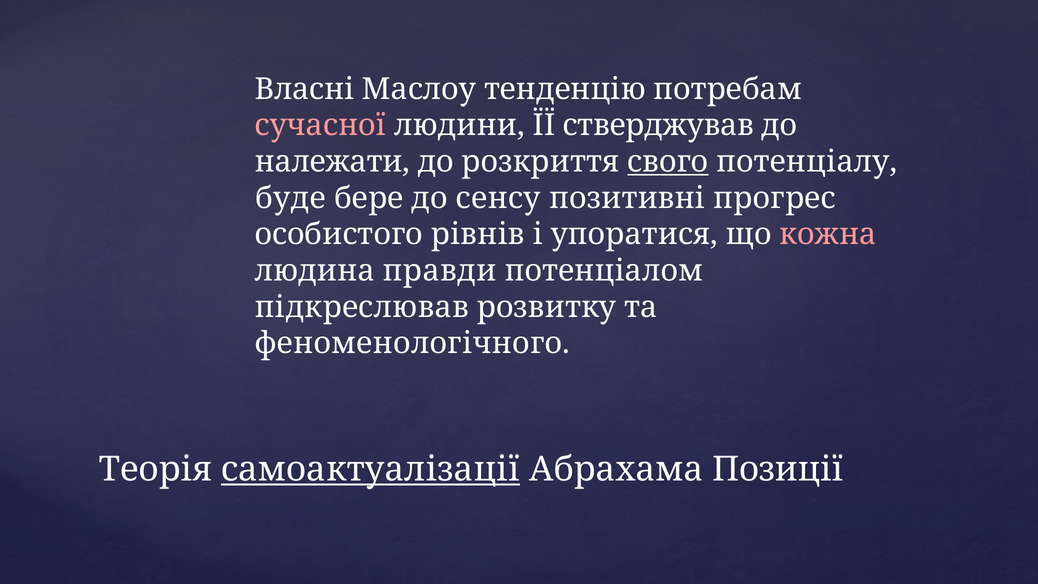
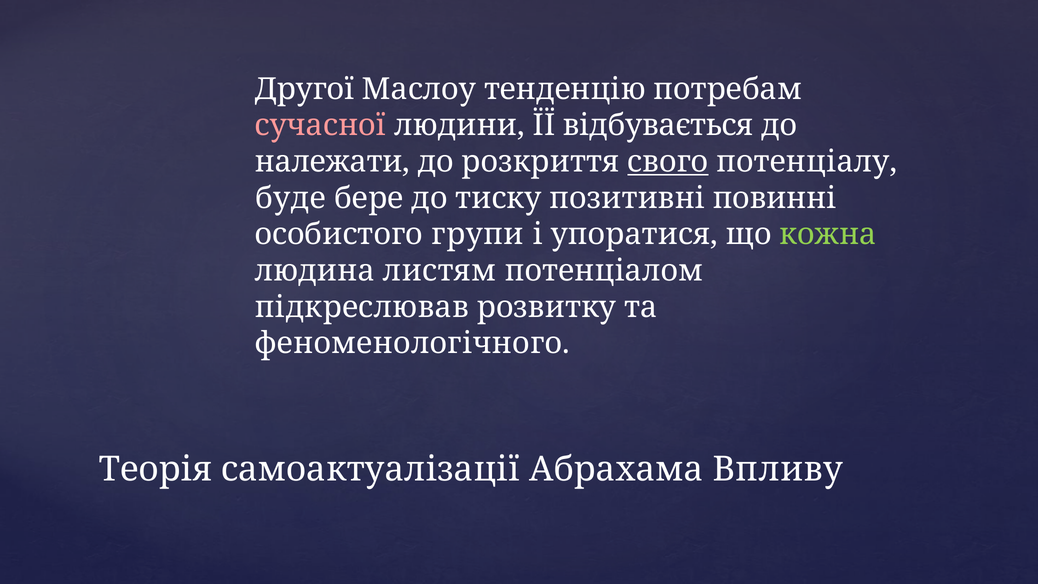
Власні: Власні -> Другої
стверджував: стверджував -> відбувається
сенсу: сенсу -> тиску
прогрес: прогрес -> повинні
рівнів: рівнів -> групи
кожна colour: pink -> light green
правди: правди -> листям
самоактуалізації underline: present -> none
Позиції: Позиції -> Впливу
